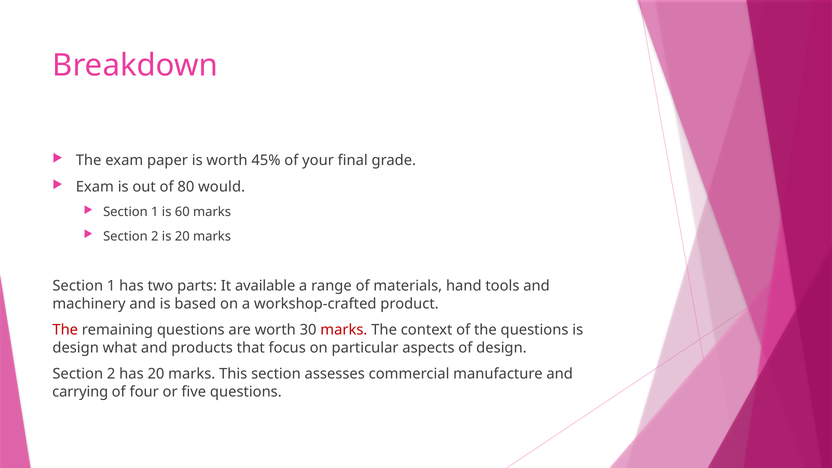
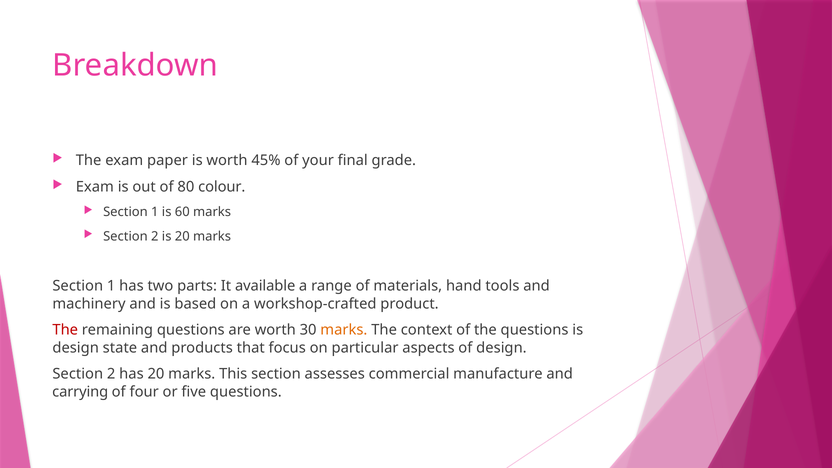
would: would -> colour
marks at (344, 330) colour: red -> orange
what: what -> state
